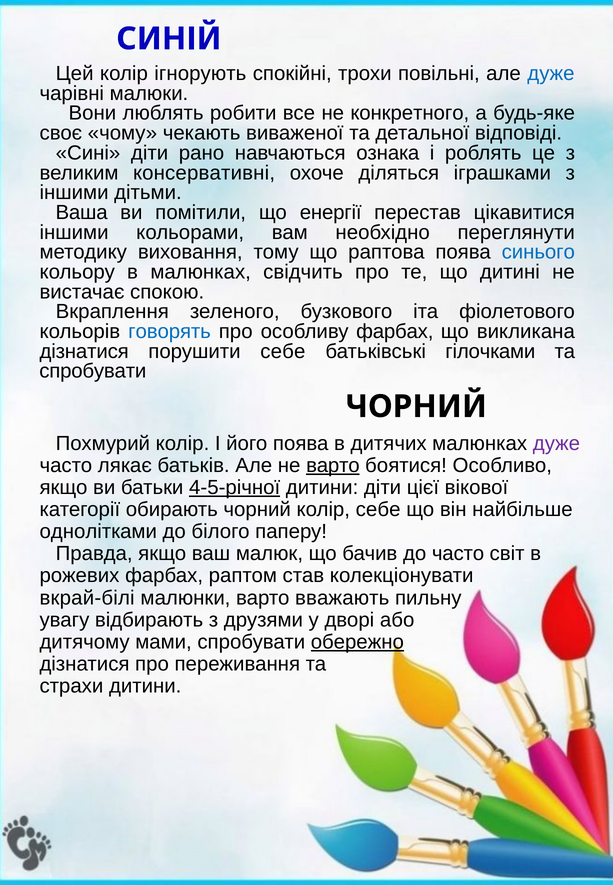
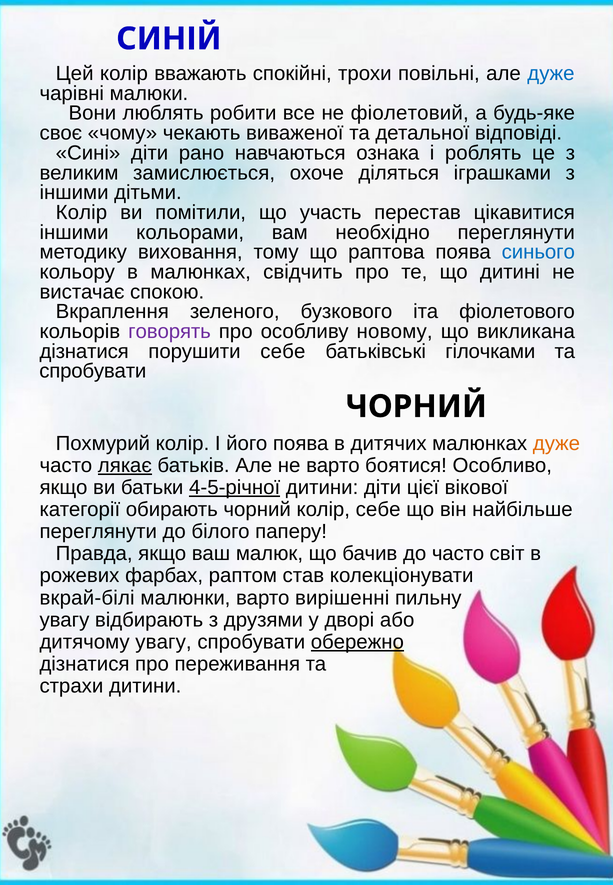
ігнорують: ігнорують -> вважають
конкретного: конкретного -> фіолетовий
консервативні: консервативні -> замислюється
Ваша at (82, 213): Ваша -> Колір
енергії: енергії -> участь
говорять colour: blue -> purple
особливу фарбах: фарбах -> новому
дуже at (556, 444) colour: purple -> orange
лякає underline: none -> present
варто at (333, 466) underline: present -> none
однолітками at (98, 532): однолітками -> переглянути
вважають: вважають -> вирішенні
дитячому мами: мами -> увагу
